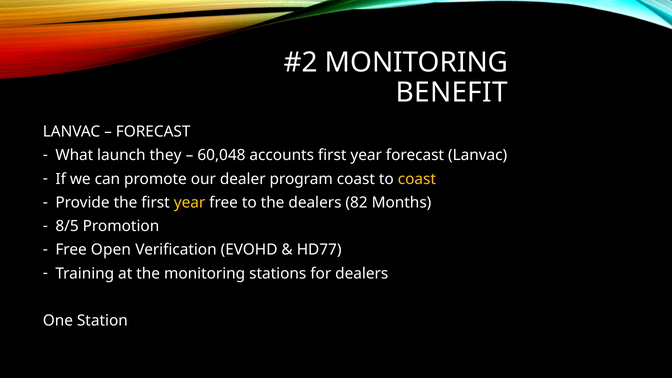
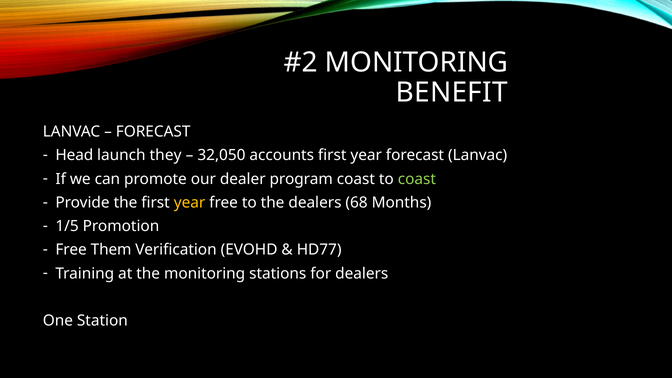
What: What -> Head
60,048: 60,048 -> 32,050
coast at (417, 179) colour: yellow -> light green
82: 82 -> 68
8/5: 8/5 -> 1/5
Open: Open -> Them
